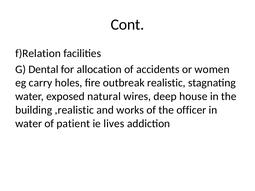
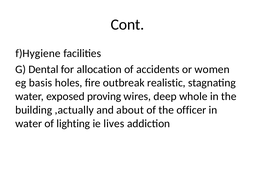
f)Relation: f)Relation -> f)Hygiene
carry: carry -> basis
natural: natural -> proving
house: house -> whole
,realistic: ,realistic -> ,actually
works: works -> about
patient: patient -> lighting
